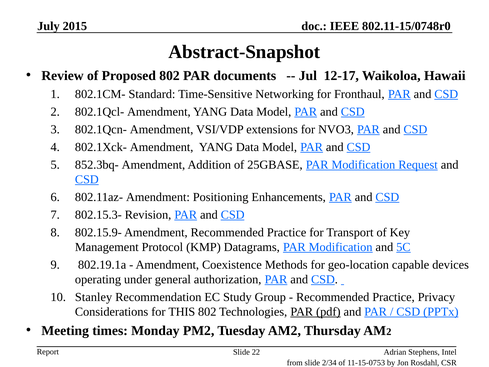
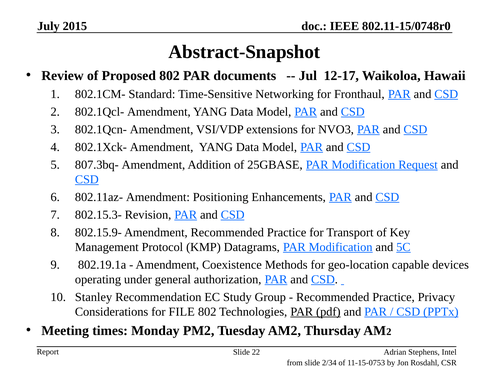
852.3bq-: 852.3bq- -> 807.3bq-
THIS: THIS -> FILE
